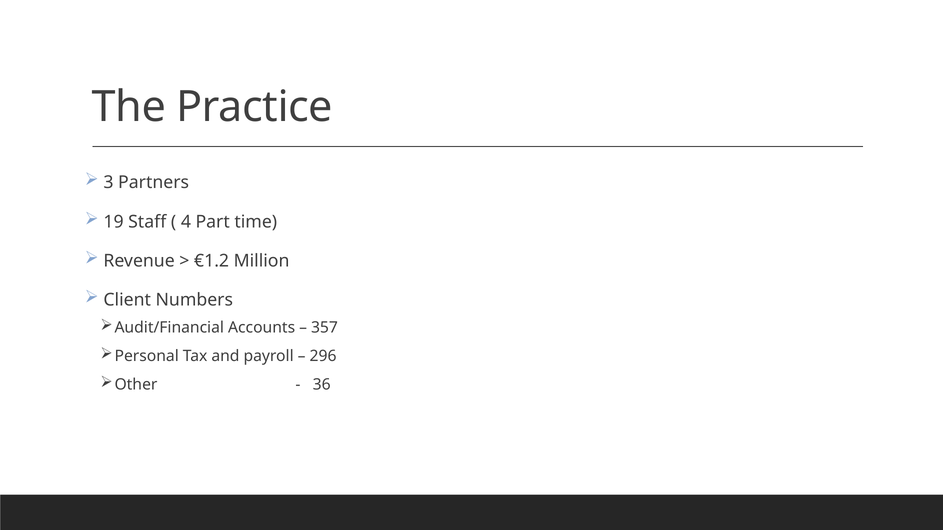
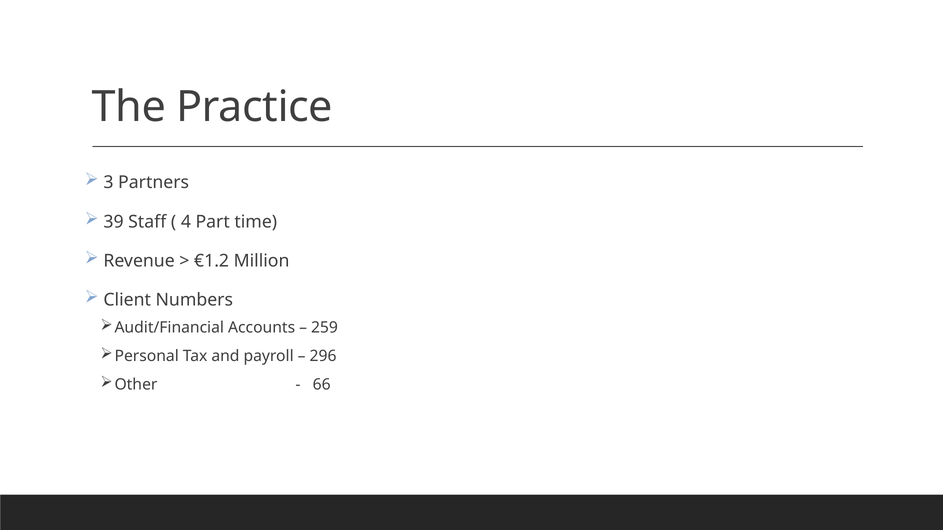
19: 19 -> 39
357: 357 -> 259
36: 36 -> 66
